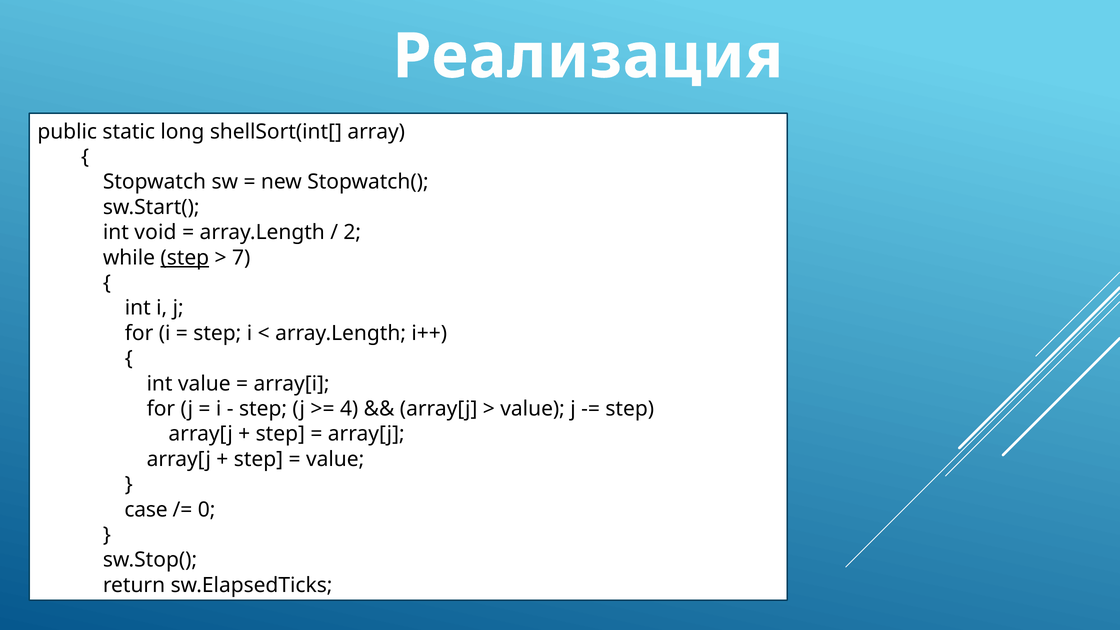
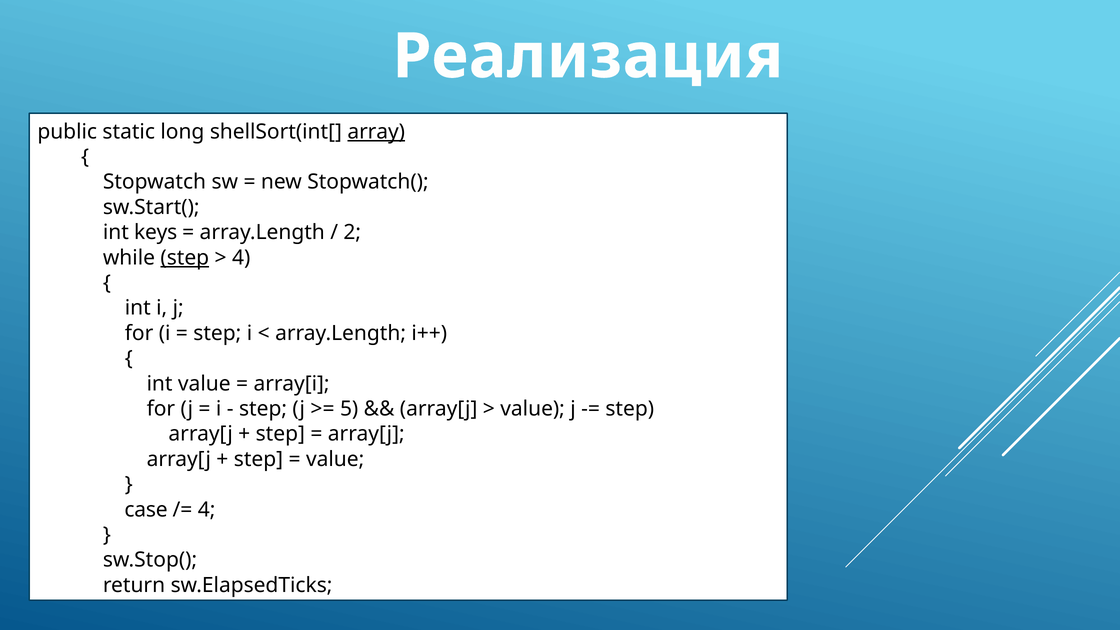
array underline: none -> present
void: void -> keys
7 at (241, 258): 7 -> 4
4: 4 -> 5
0 at (207, 510): 0 -> 4
